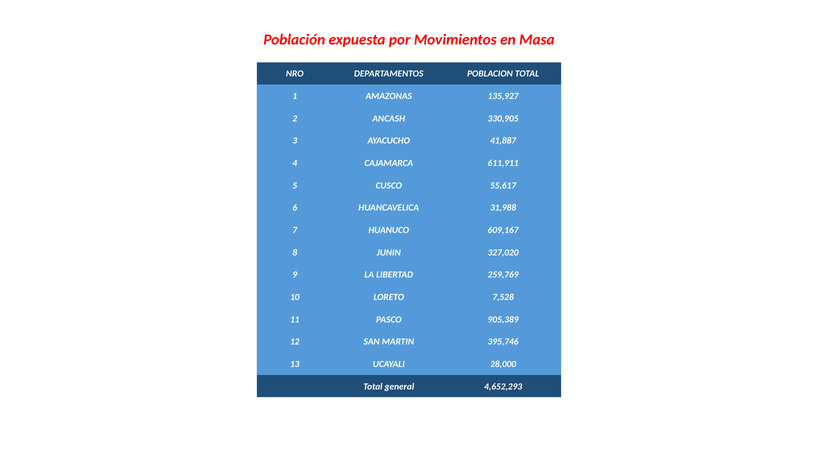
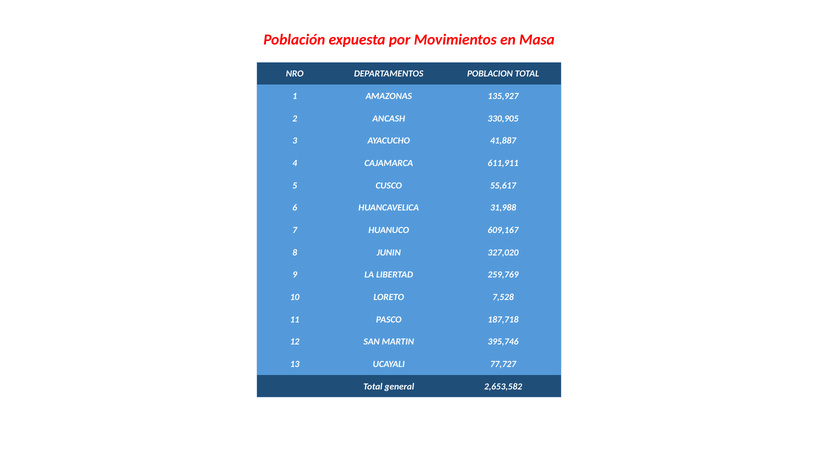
905,389: 905,389 -> 187,718
28,000: 28,000 -> 77,727
4,652,293: 4,652,293 -> 2,653,582
